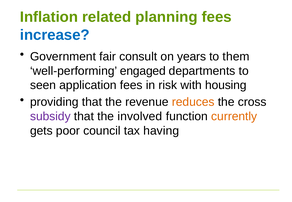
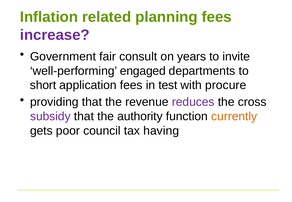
increase colour: blue -> purple
them: them -> invite
seen: seen -> short
risk: risk -> test
housing: housing -> procure
reduces colour: orange -> purple
involved: involved -> authority
